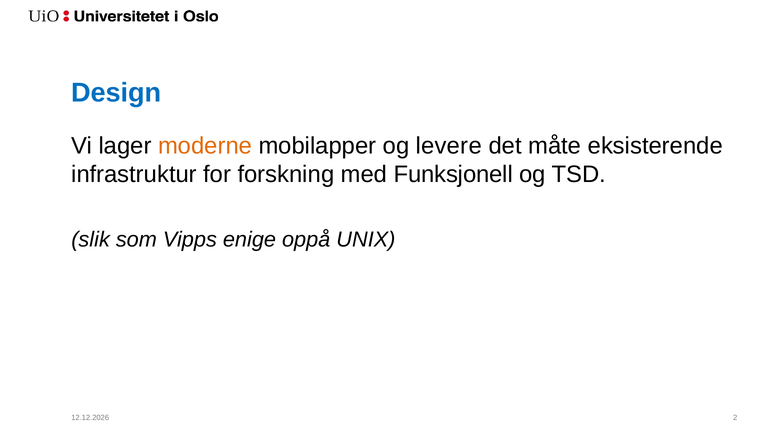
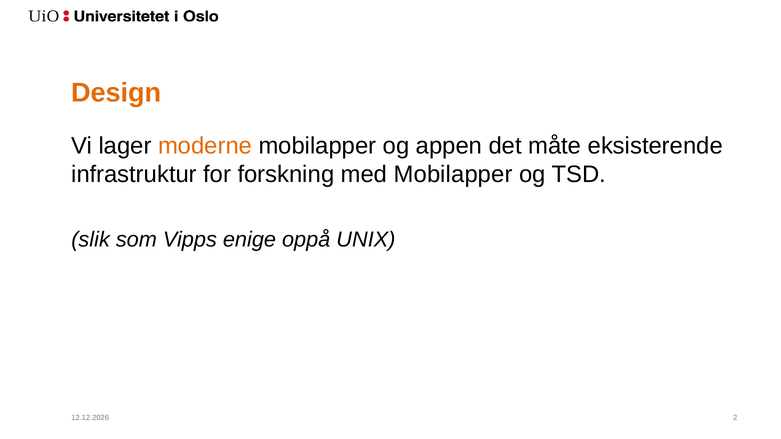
Design colour: blue -> orange
levere: levere -> appen
med Funksjonell: Funksjonell -> Mobilapper
